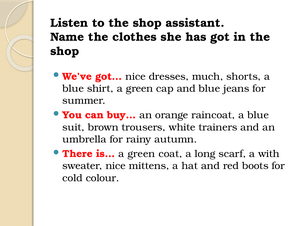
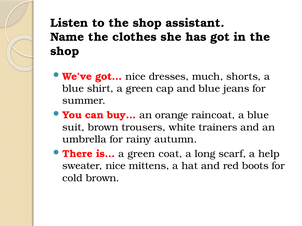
with: with -> help
cold colour: colour -> brown
